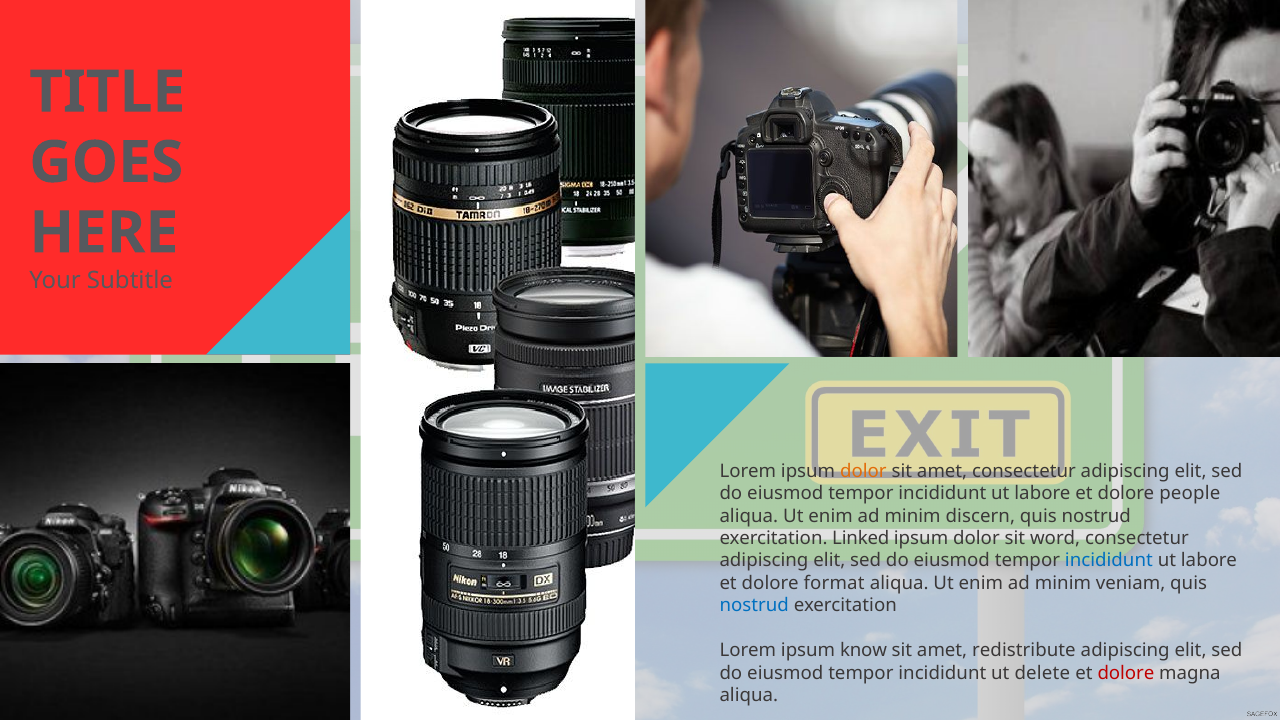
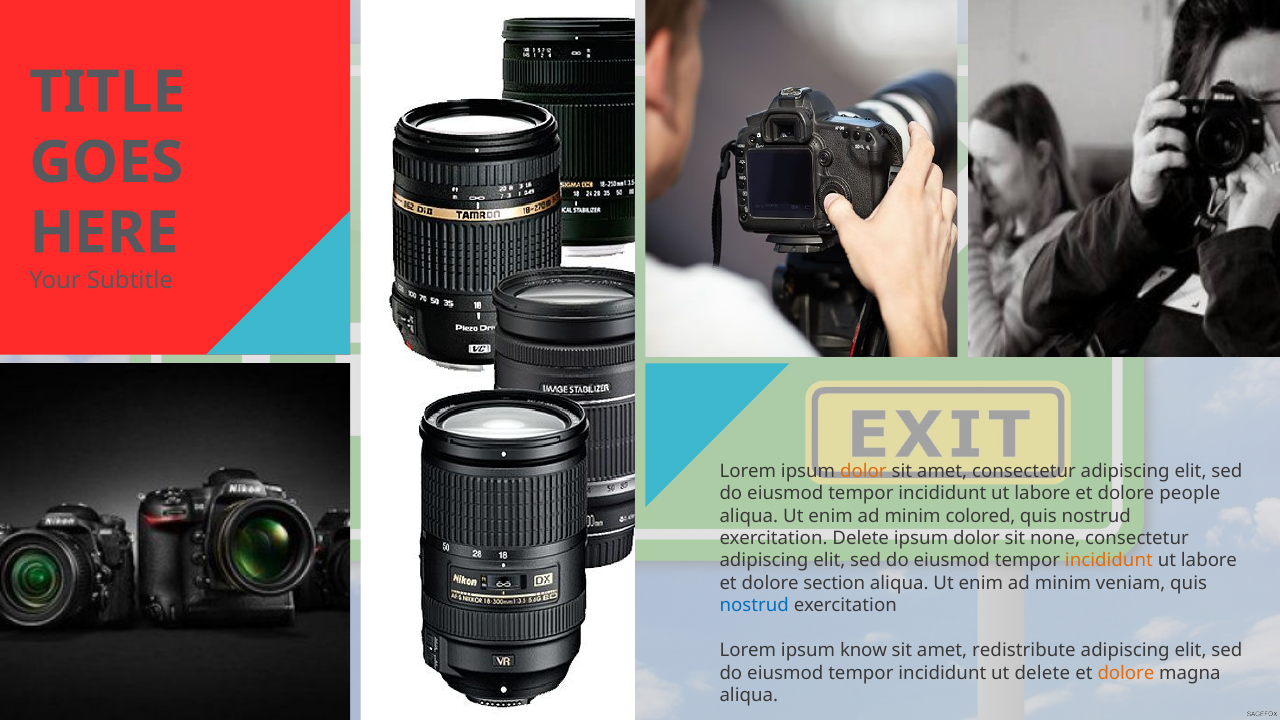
discern: discern -> colored
exercitation Linked: Linked -> Delete
word: word -> none
incididunt at (1109, 561) colour: blue -> orange
format: format -> section
dolore at (1126, 673) colour: red -> orange
